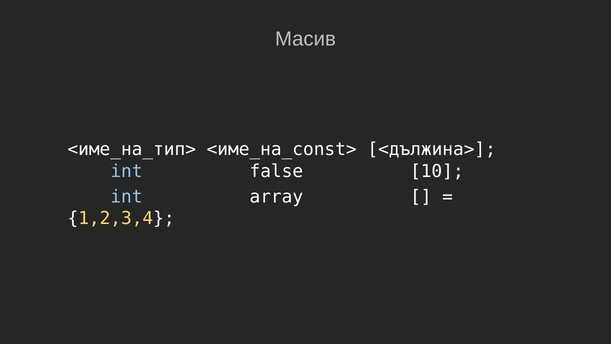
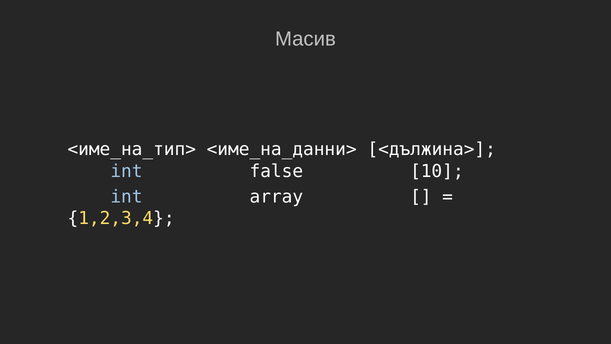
<име_на_const>: <име_на_const> -> <име_на_данни>
